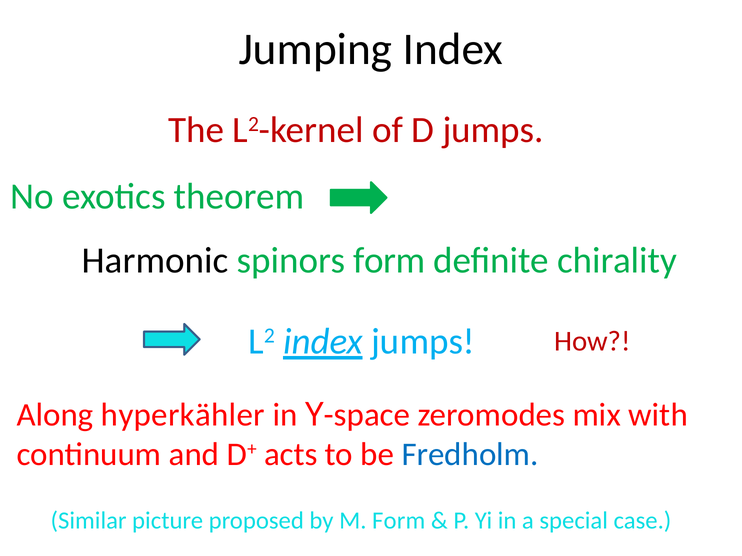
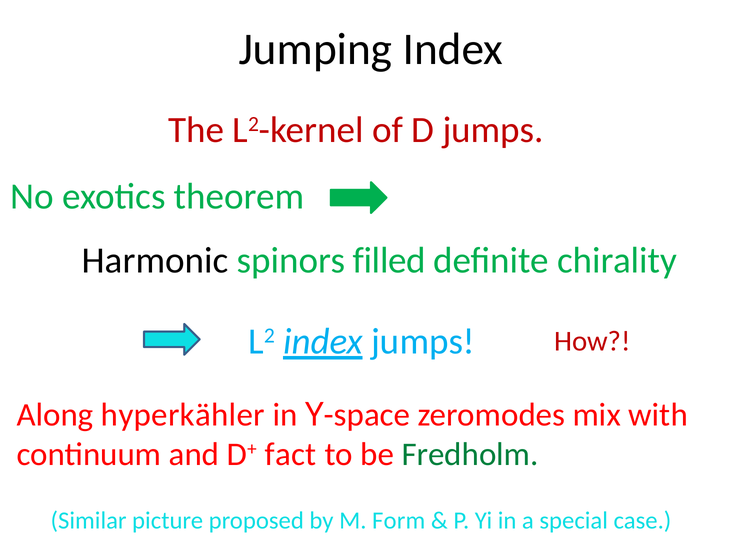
spinors form: form -> filled
acts: acts -> fact
Fredholm colour: blue -> green
